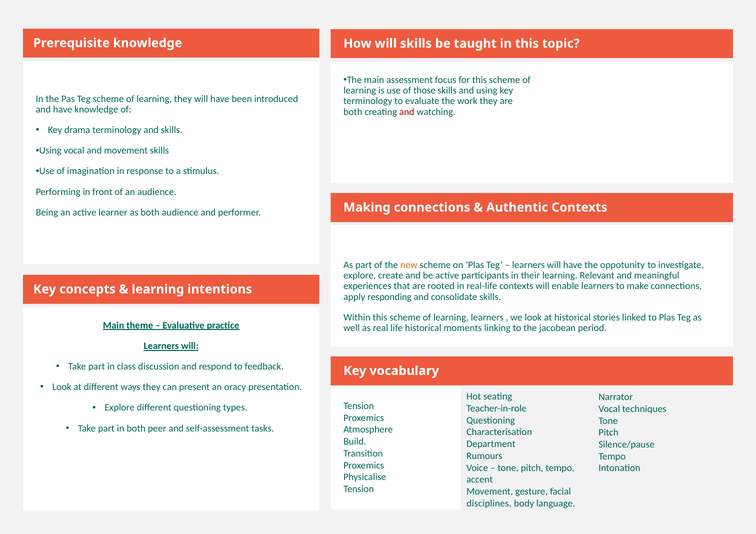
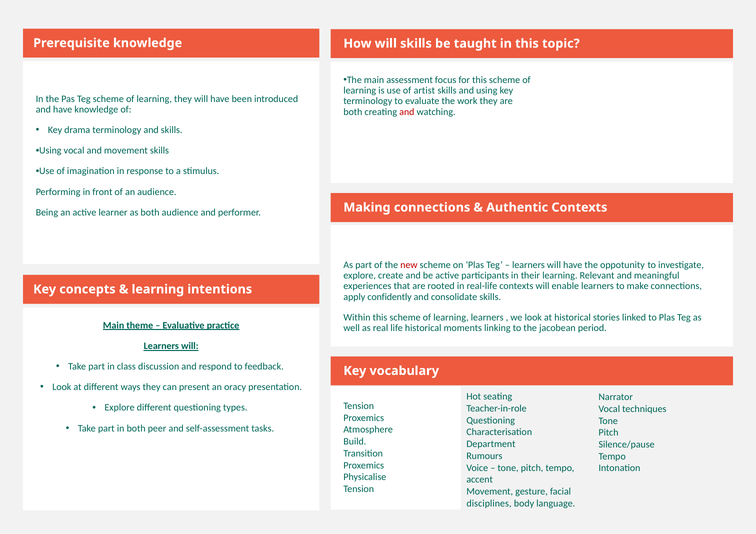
those: those -> artist
new colour: orange -> red
responding: responding -> confidently
